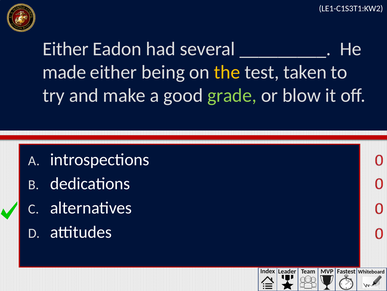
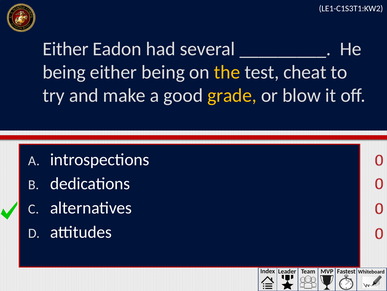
made at (64, 72): made -> being
taken: taken -> cheat
grade colour: light green -> yellow
